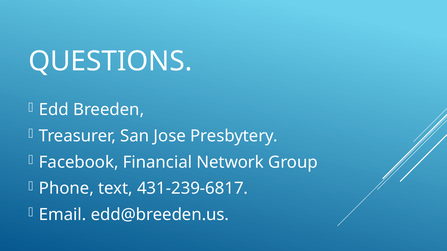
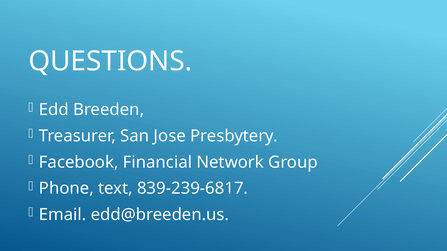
431-239-6817: 431-239-6817 -> 839-239-6817
